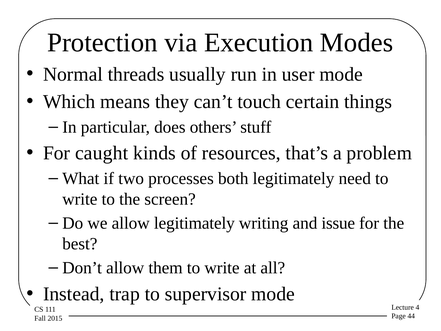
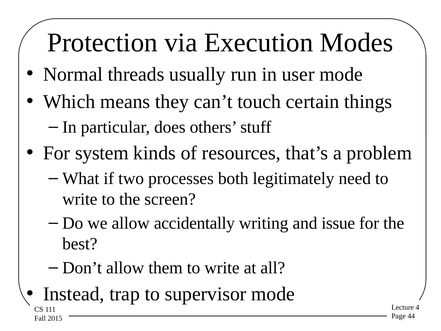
caught: caught -> system
allow legitimately: legitimately -> accidentally
